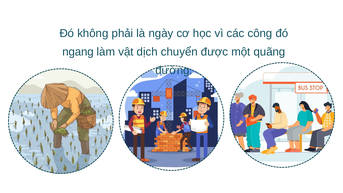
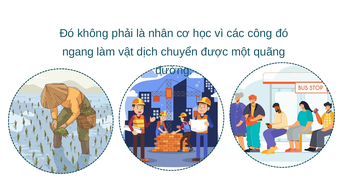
ngày: ngày -> nhân
